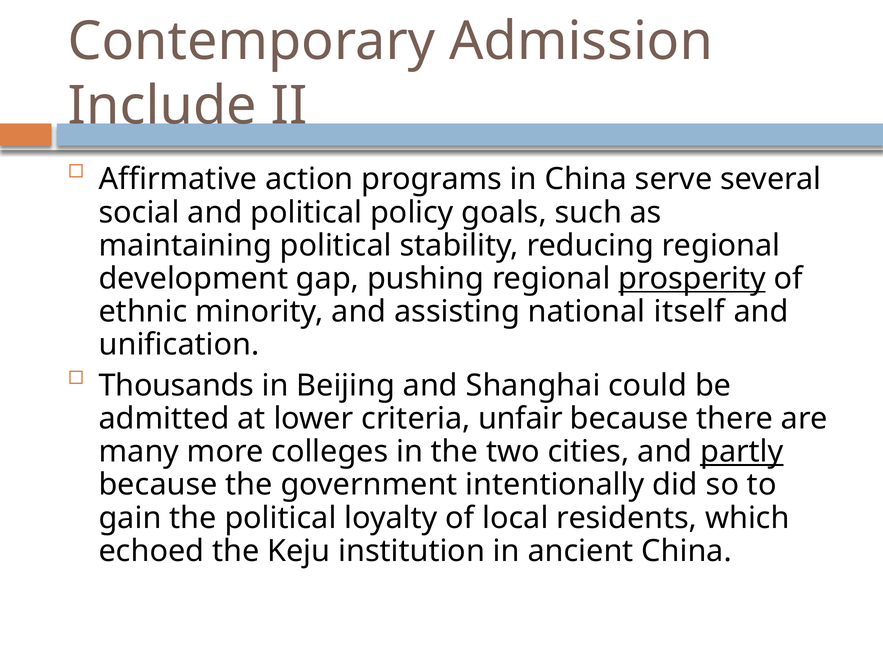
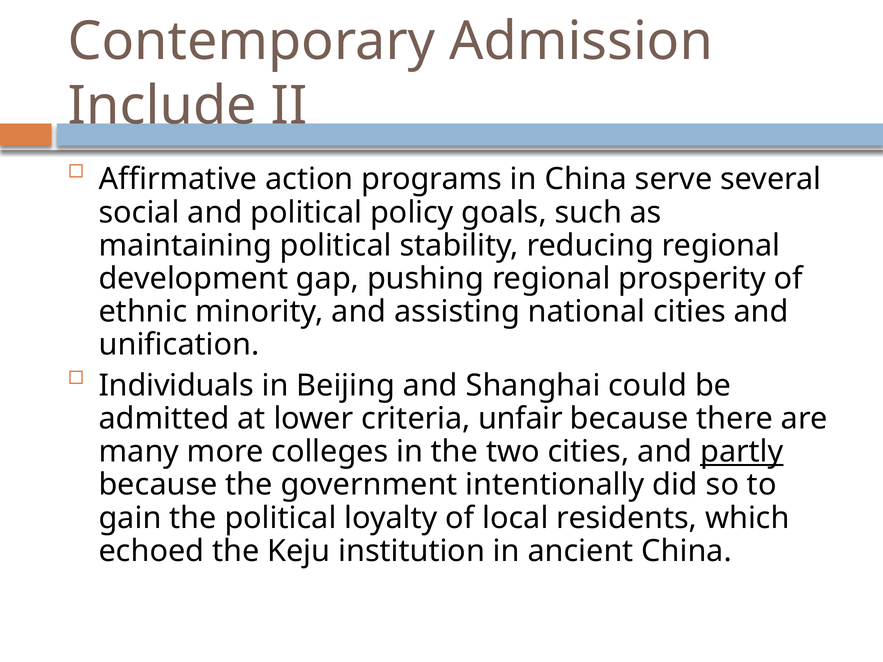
prosperity underline: present -> none
national itself: itself -> cities
Thousands: Thousands -> Individuals
